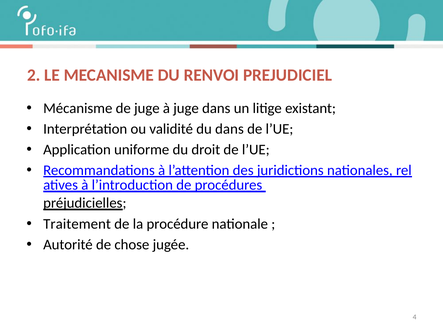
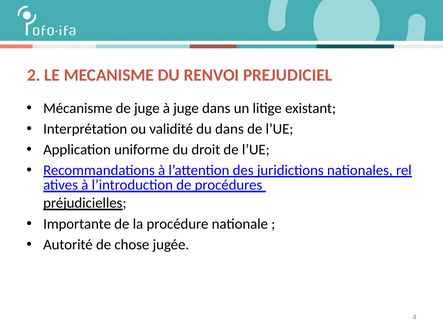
Traitement: Traitement -> Importante
